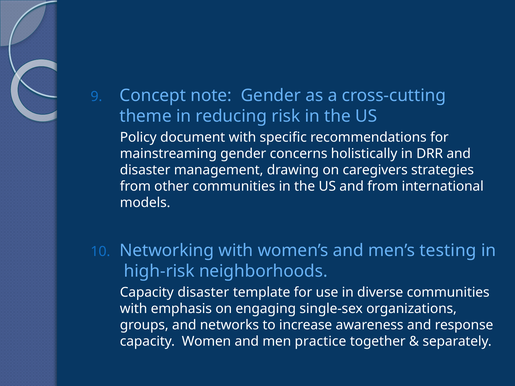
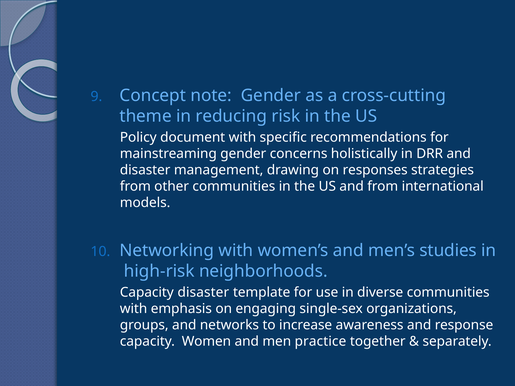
caregivers: caregivers -> responses
testing: testing -> studies
